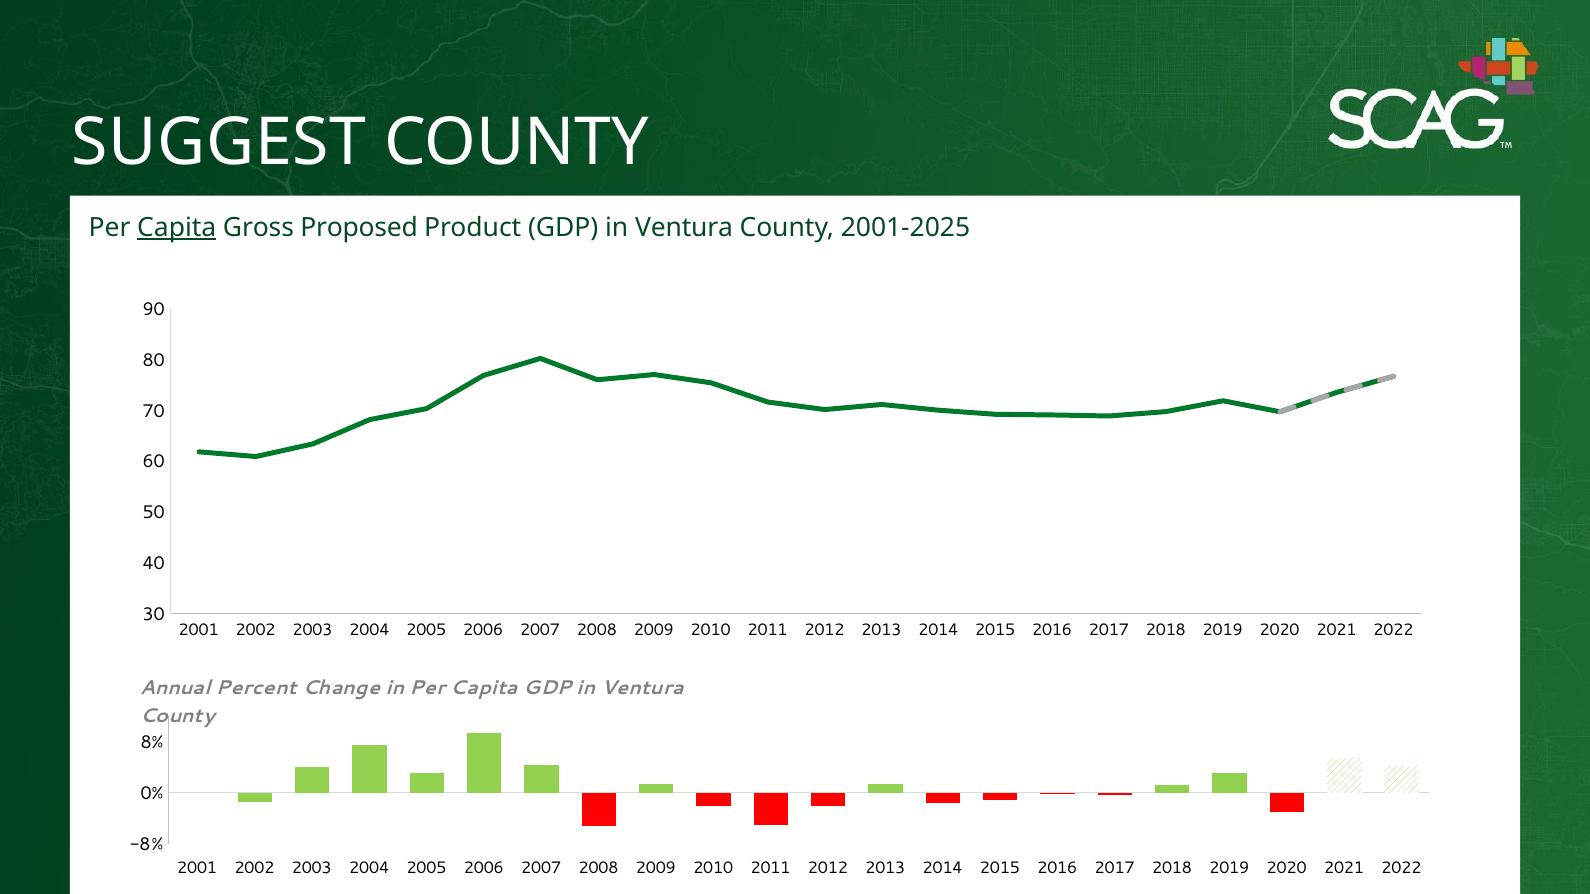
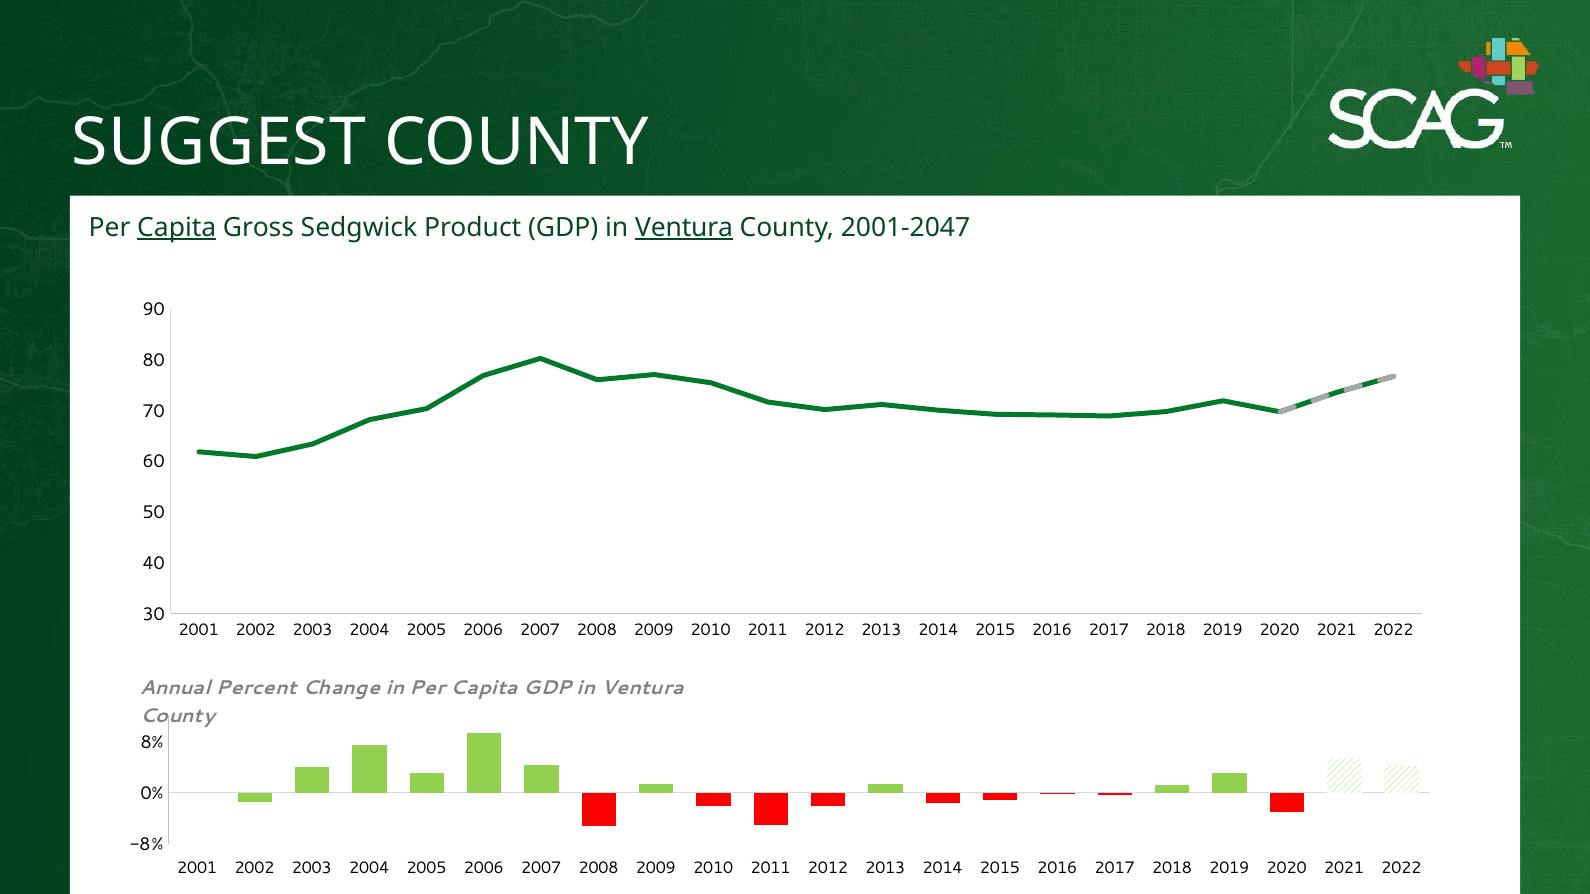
Proposed: Proposed -> Sedgwick
Ventura at (684, 228) underline: none -> present
2001-2025: 2001-2025 -> 2001-2047
